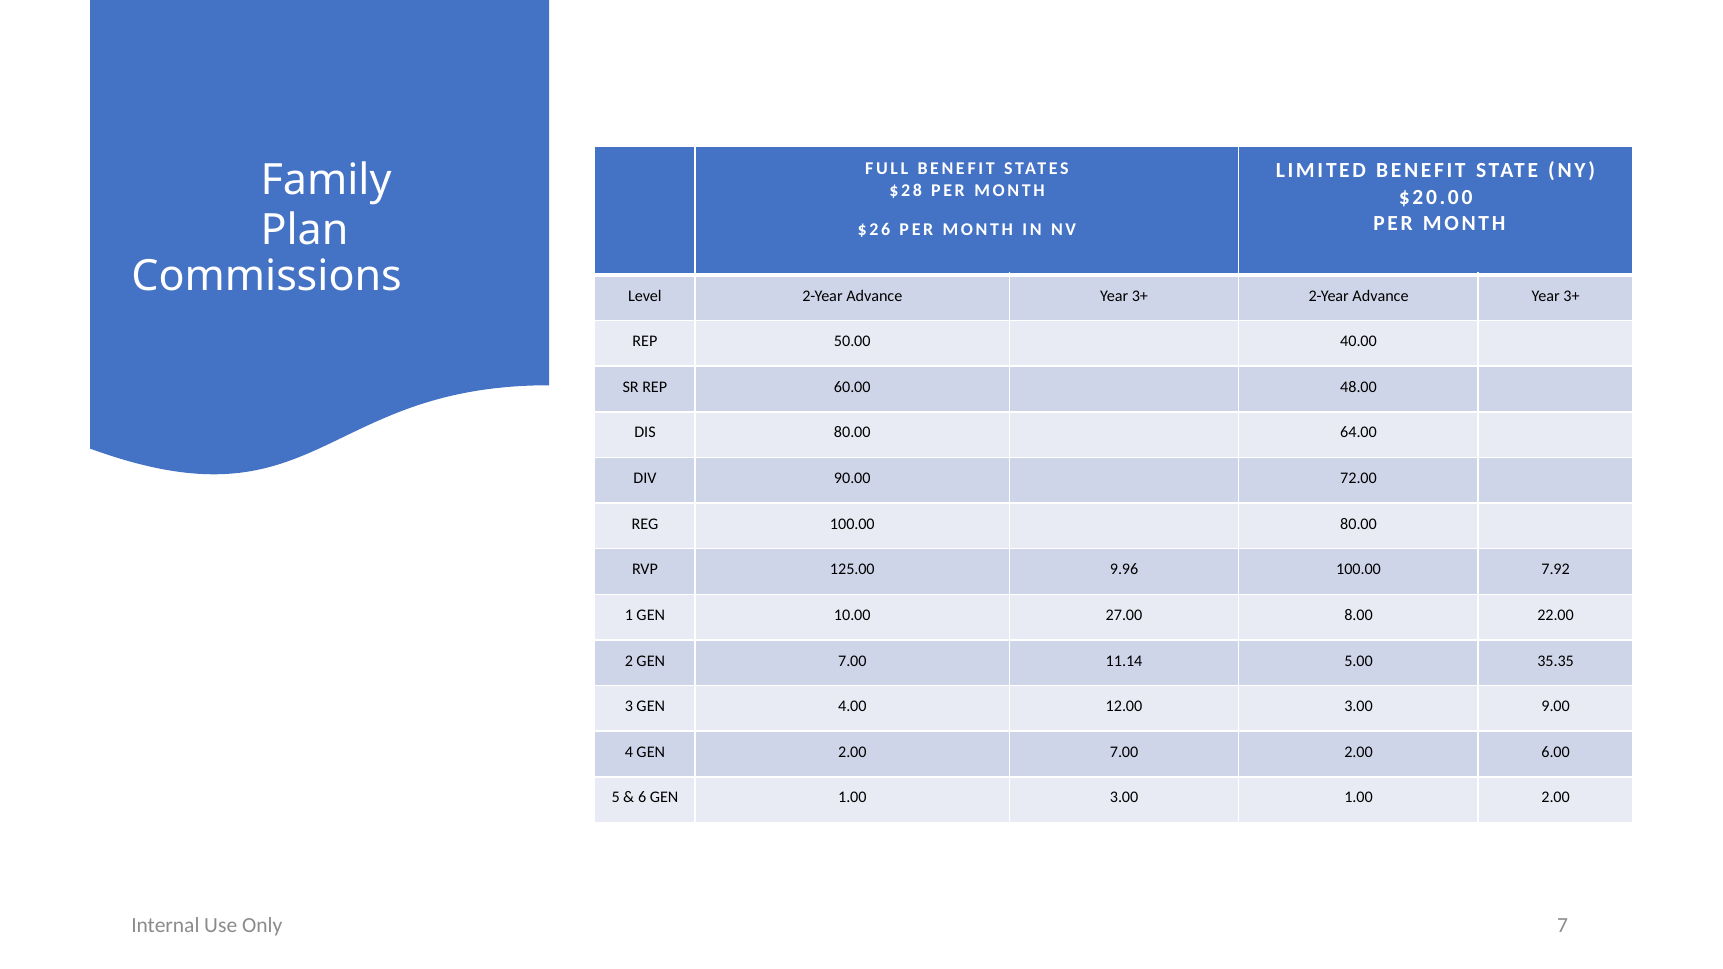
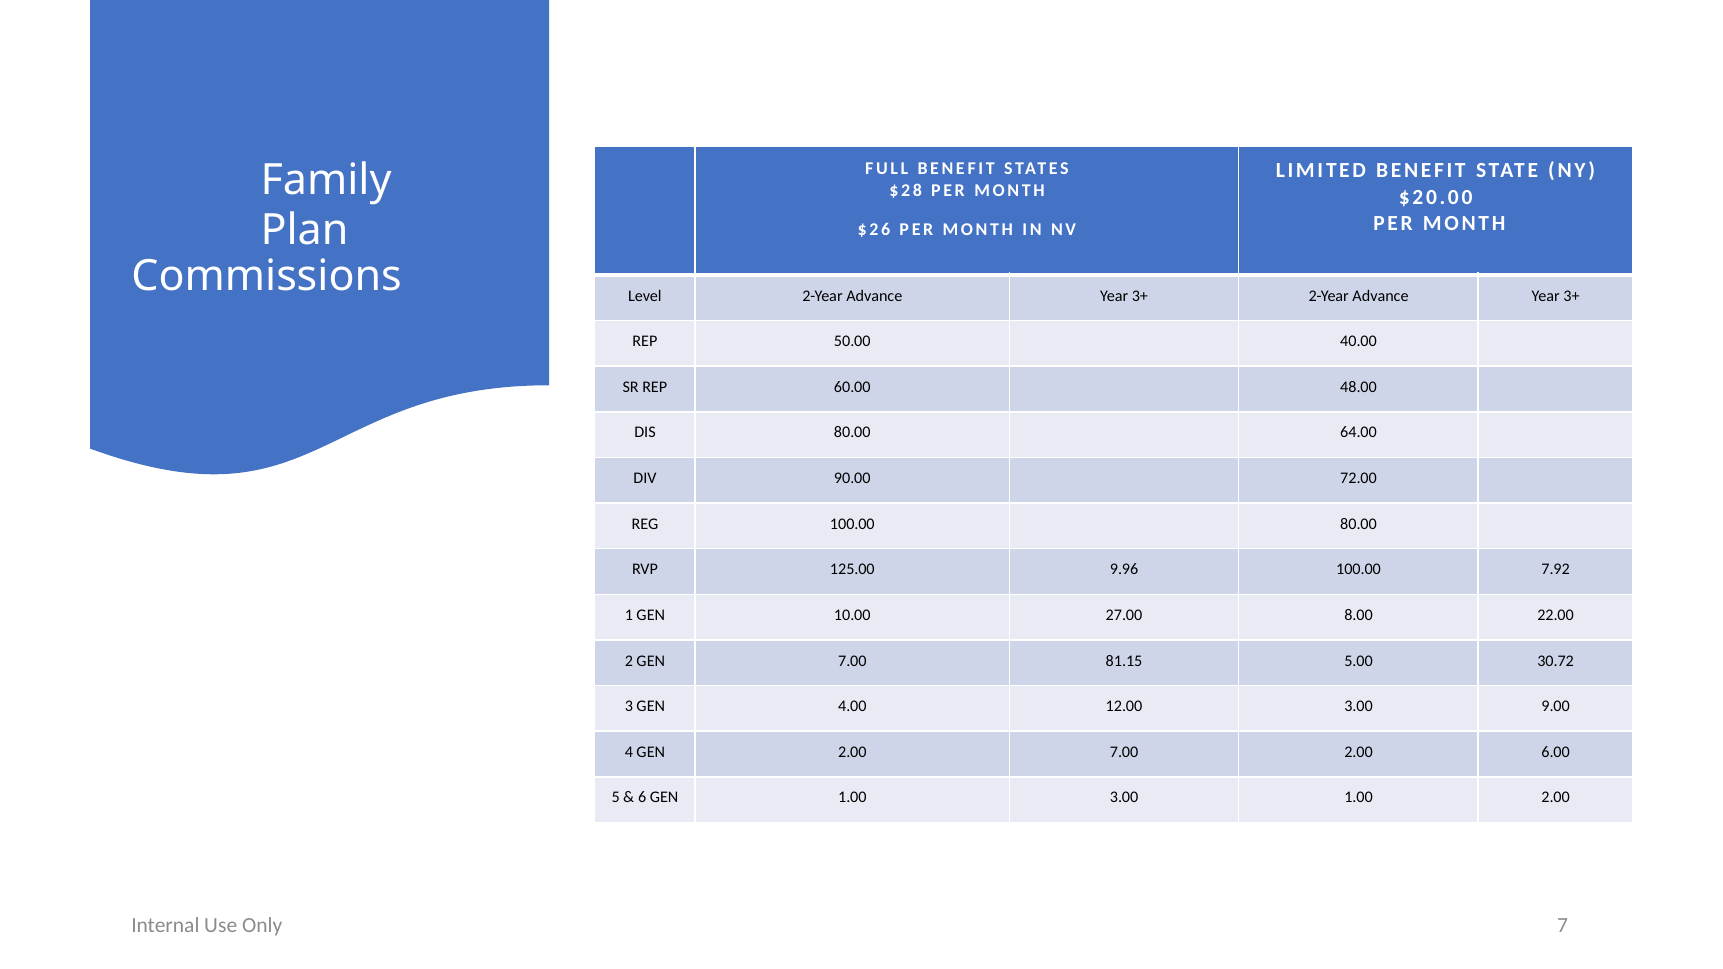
11.14: 11.14 -> 81.15
35.35: 35.35 -> 30.72
